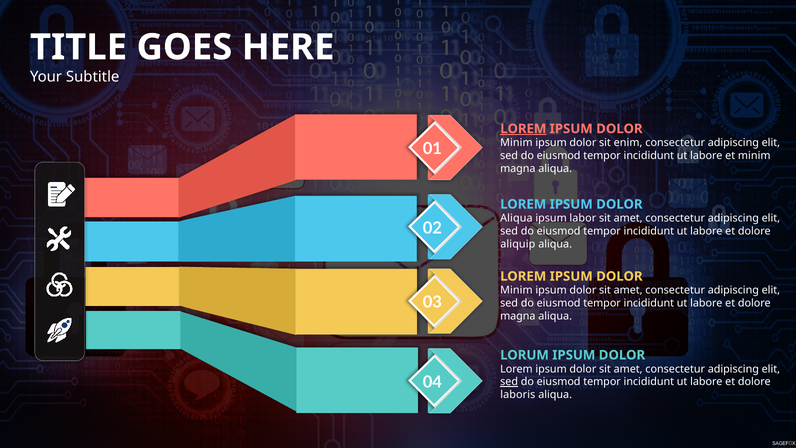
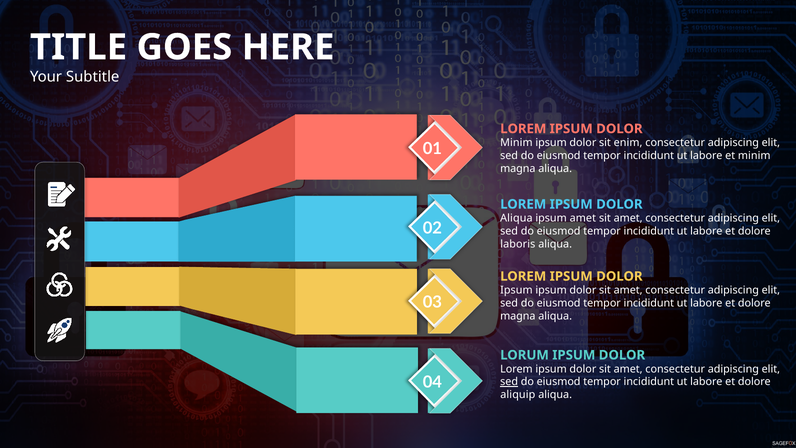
LOREM at (523, 129) underline: present -> none
ipsum labor: labor -> amet
aliquip: aliquip -> laboris
Minim at (516, 290): Minim -> Ipsum
laboris: laboris -> aliquip
